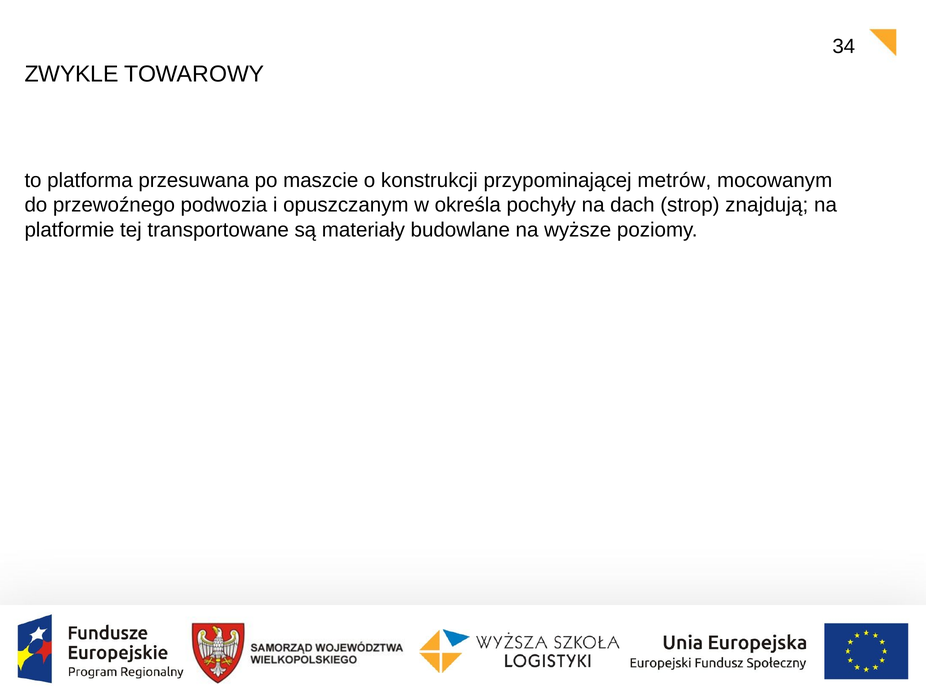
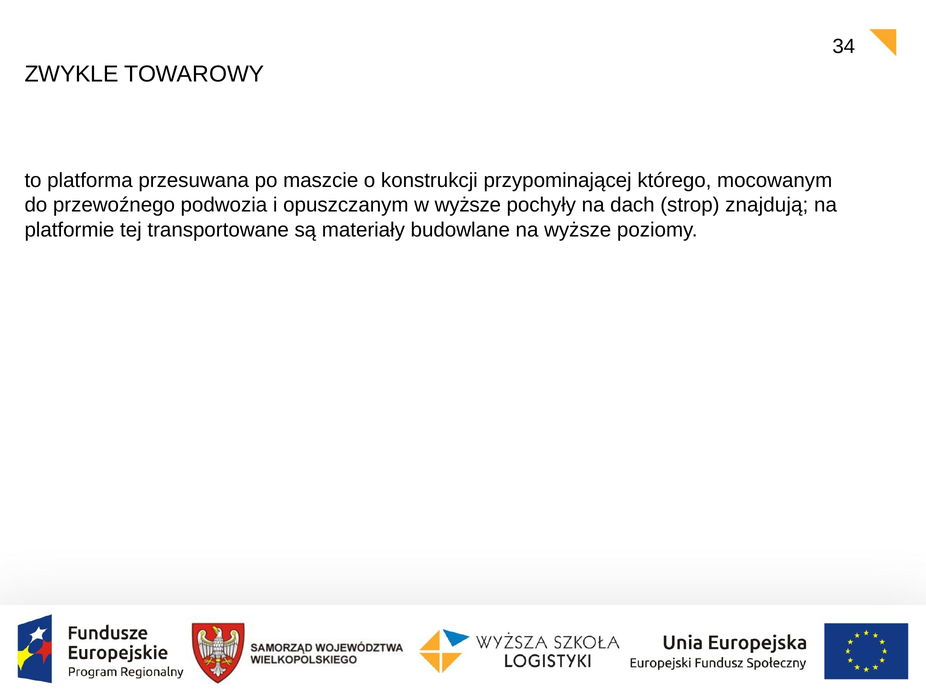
metrów: metrów -> którego
w określa: określa -> wyższe
